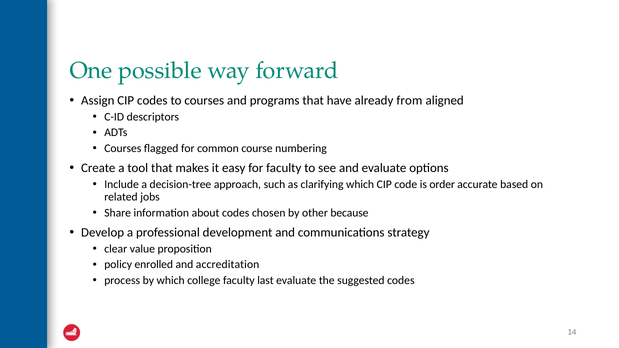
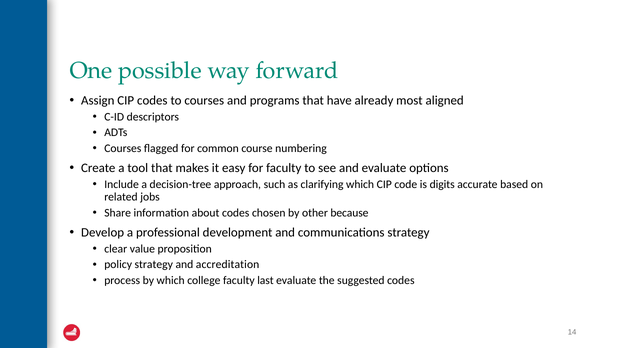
from: from -> most
order: order -> digits
policy enrolled: enrolled -> strategy
